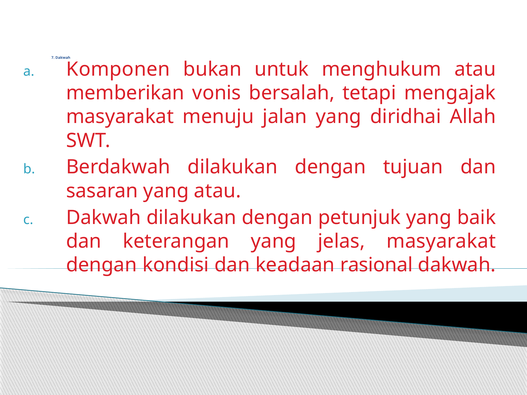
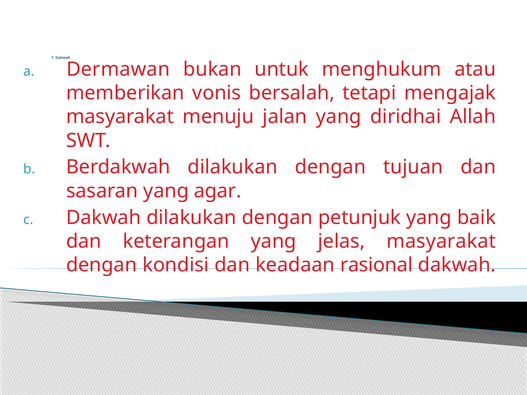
Komponen: Komponen -> Dermawan
yang atau: atau -> agar
